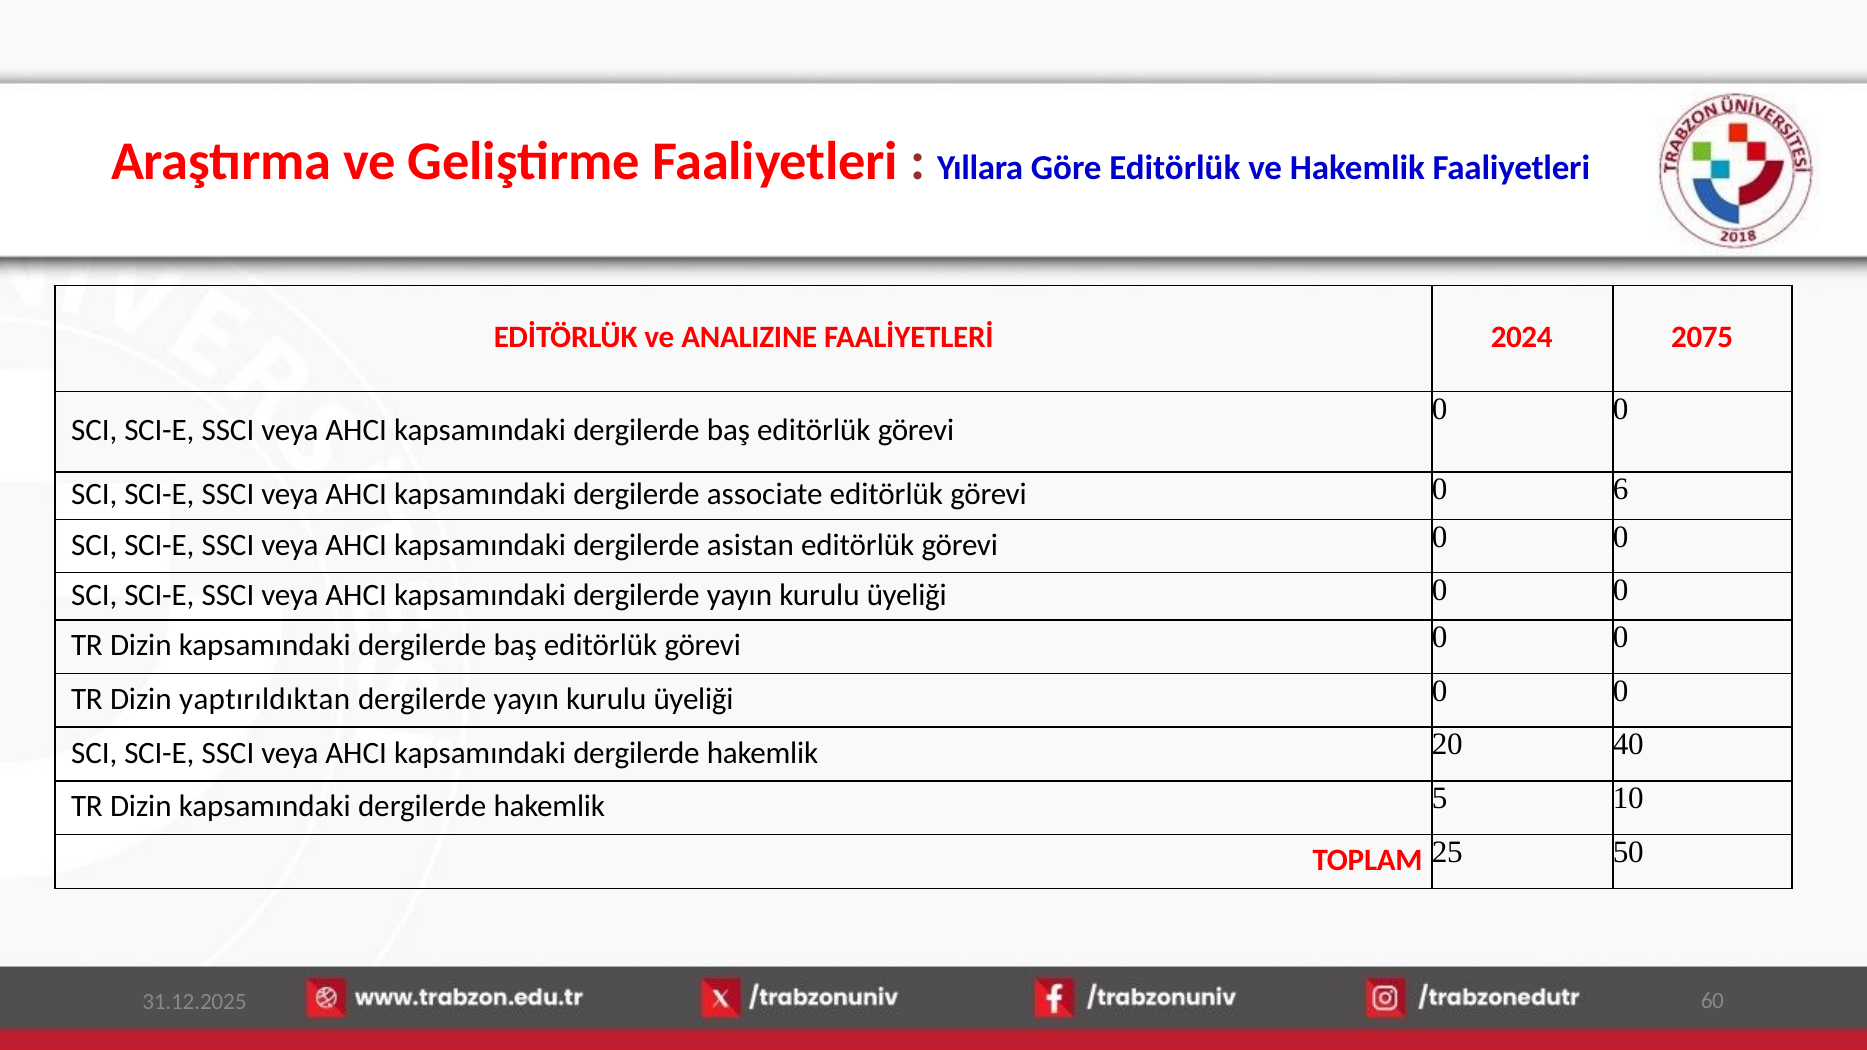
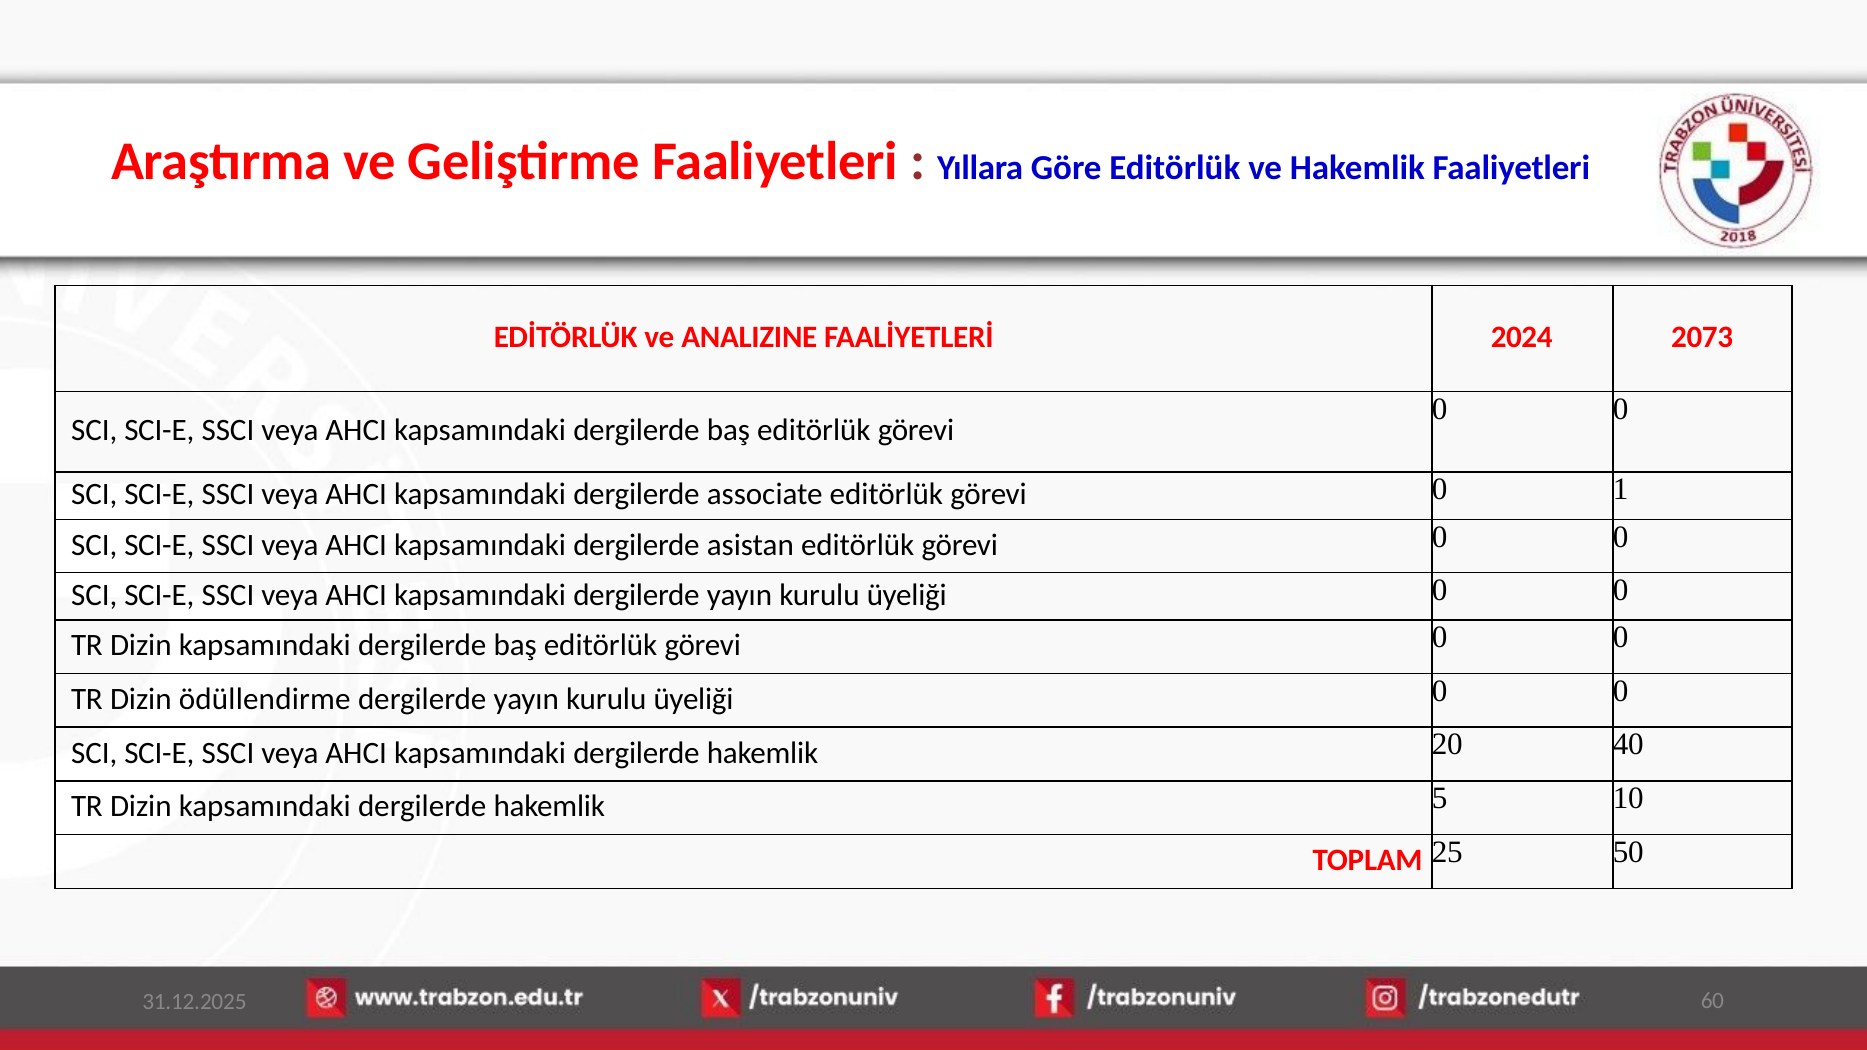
2075: 2075 -> 2073
6: 6 -> 1
yaptırıldıktan: yaptırıldıktan -> ödüllendirme
